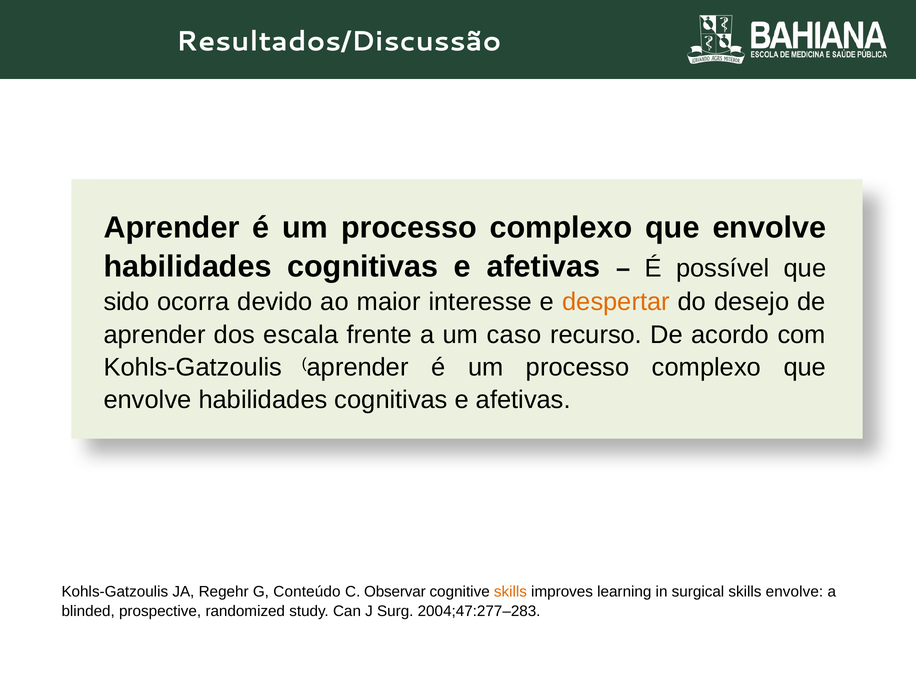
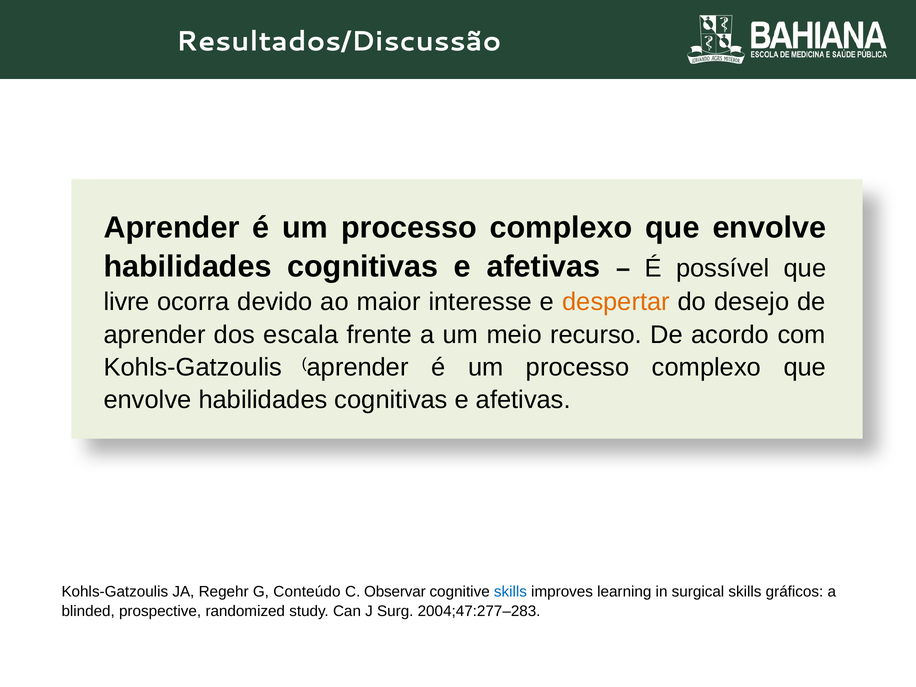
sido: sido -> livre
caso: caso -> meio
skills at (510, 592) colour: orange -> blue
skills envolve: envolve -> gráficos
